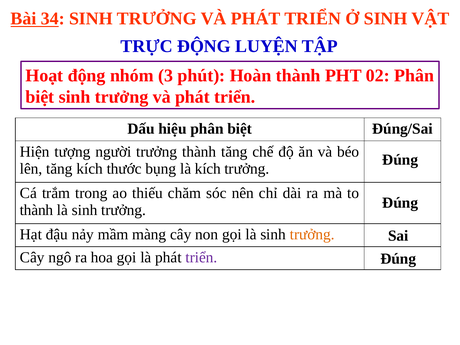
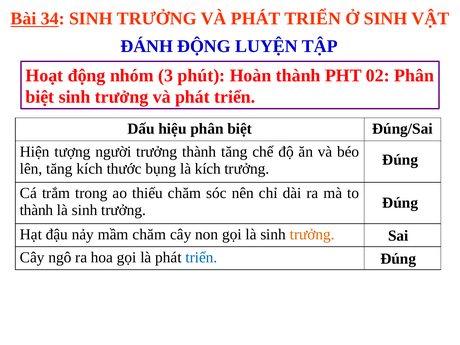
TRỰC: TRỰC -> ĐÁNH
mầm màng: màng -> chăm
triển at (201, 258) colour: purple -> blue
